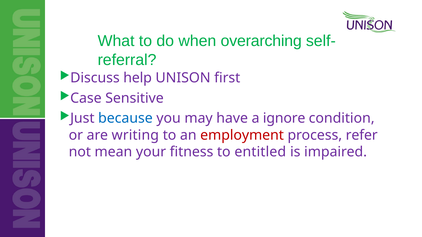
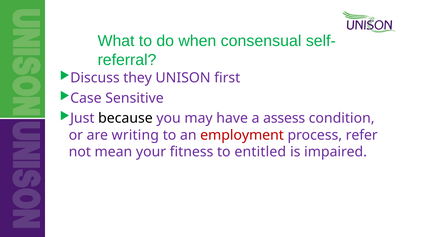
overarching: overarching -> consensual
help: help -> they
because colour: blue -> black
ignore: ignore -> assess
